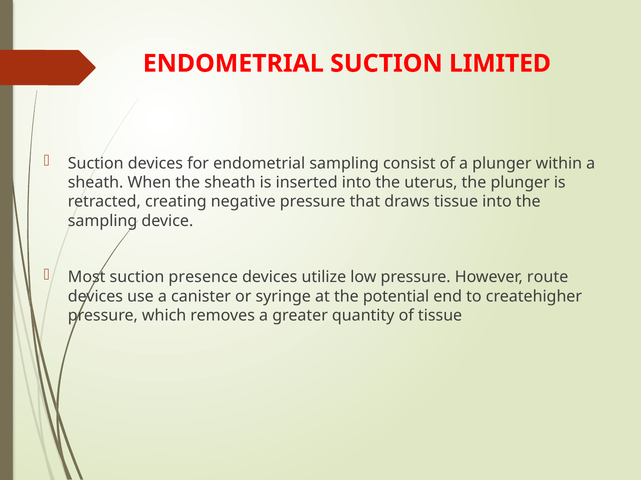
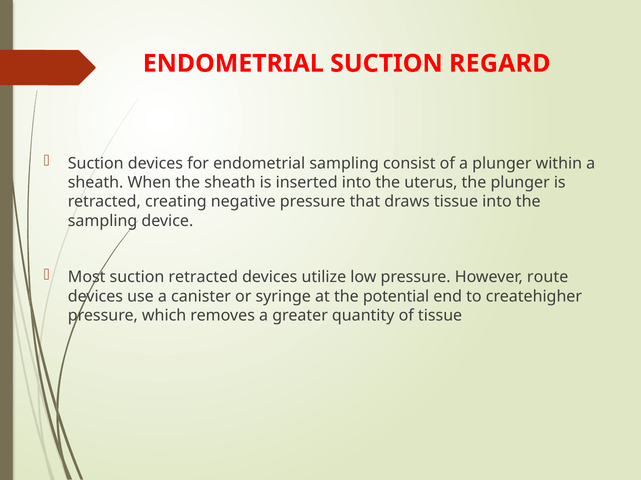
LIMITED: LIMITED -> REGARD
suction presence: presence -> retracted
